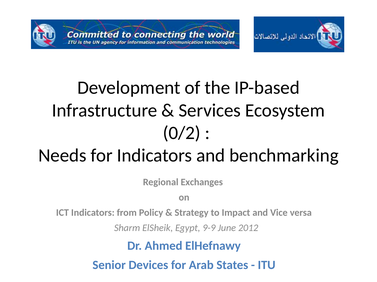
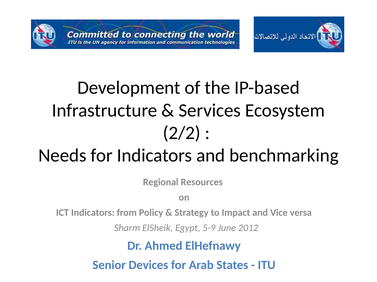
0/2: 0/2 -> 2/2
Exchanges: Exchanges -> Resources
9-9: 9-9 -> 5-9
